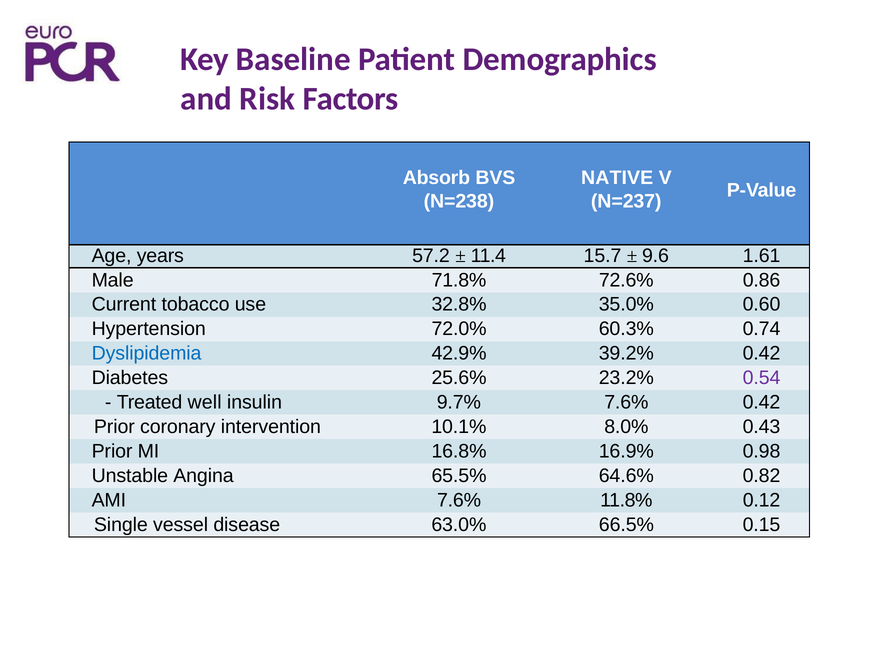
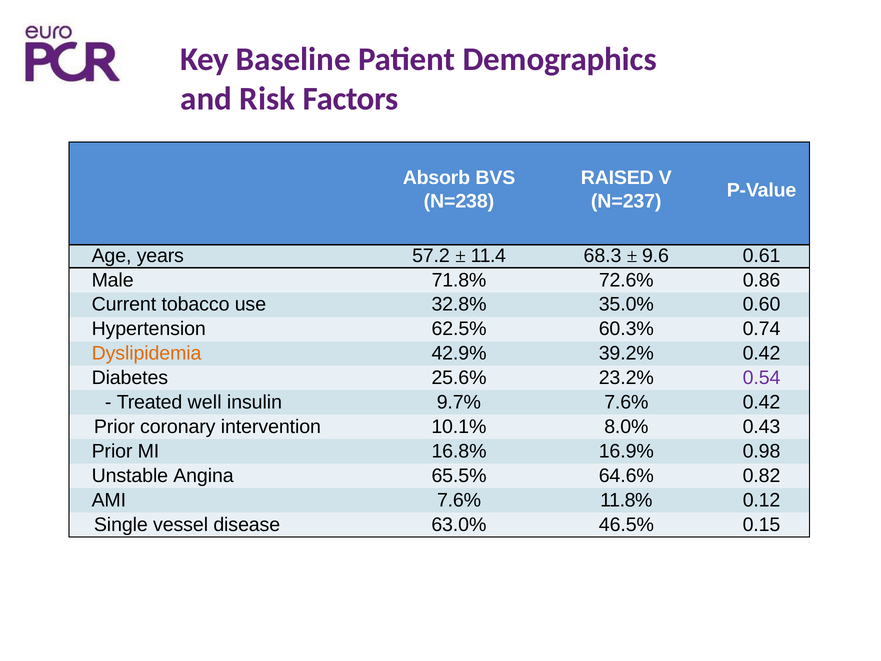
NATIVE: NATIVE -> RAISED
15.7: 15.7 -> 68.3
1.61: 1.61 -> 0.61
72.0%: 72.0% -> 62.5%
Dyslipidemia colour: blue -> orange
66.5%: 66.5% -> 46.5%
